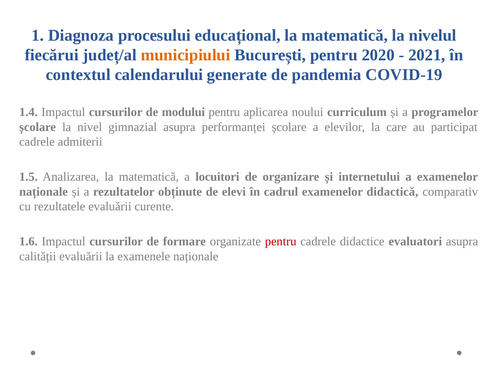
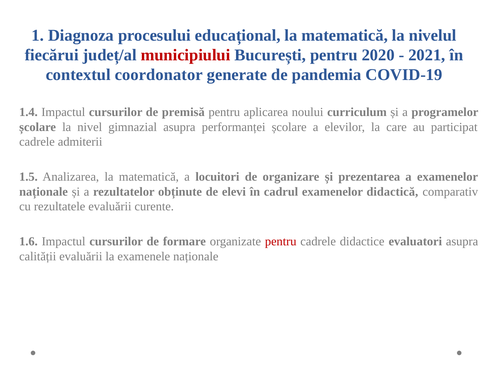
municipiului colour: orange -> red
calendarului: calendarului -> coordonator
modului: modului -> premisă
internetului: internetului -> prezentarea
